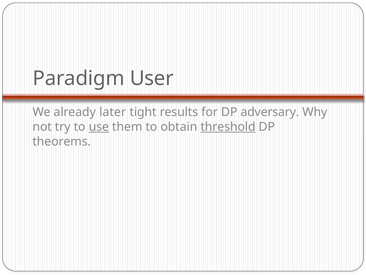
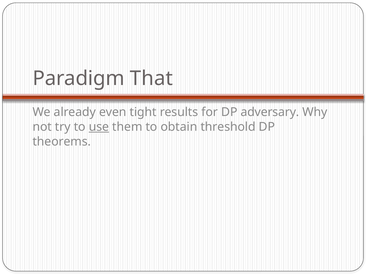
User: User -> That
later: later -> even
threshold underline: present -> none
